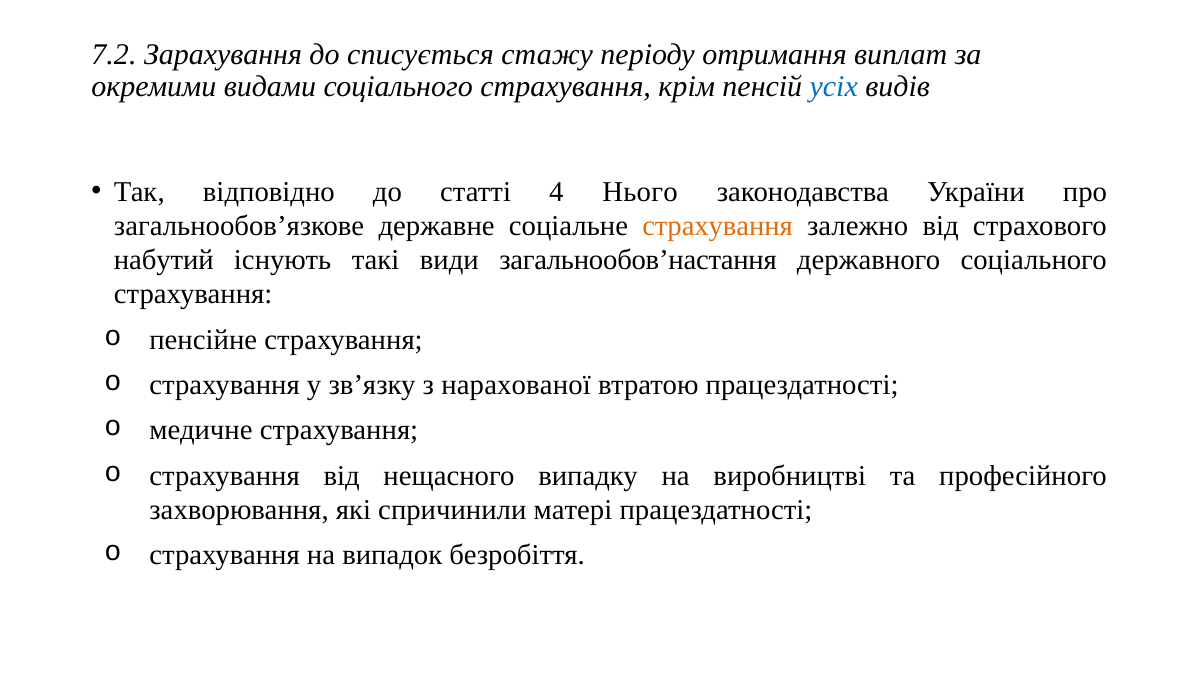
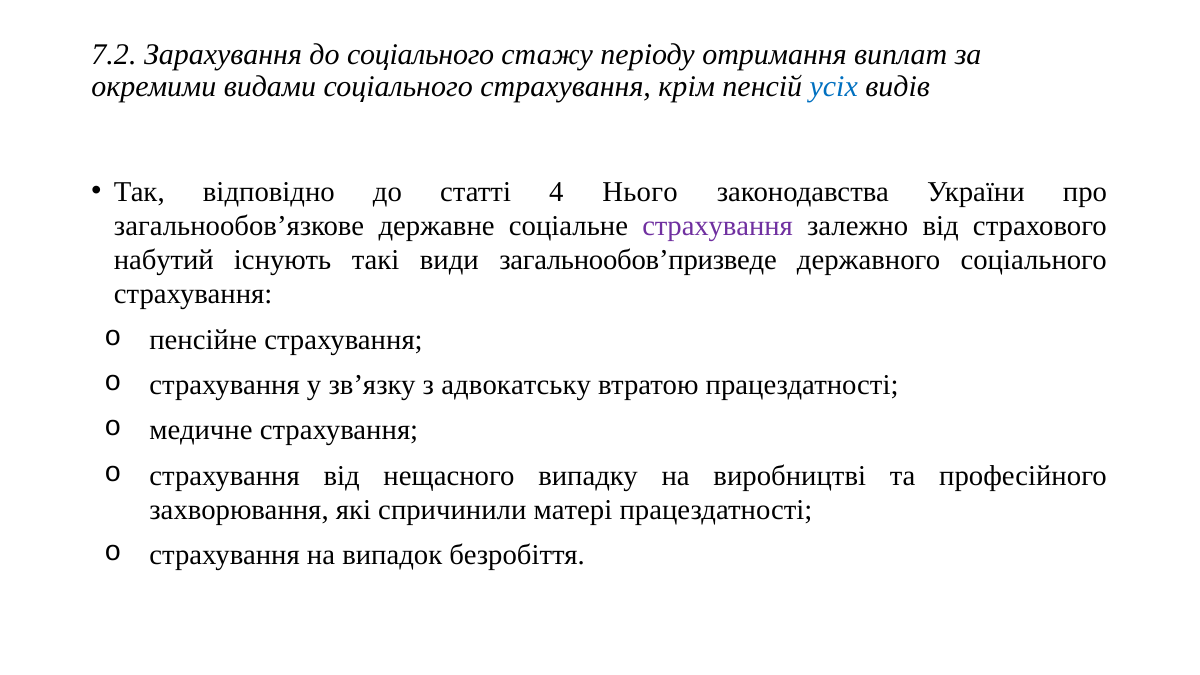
до списується: списується -> соціального
страхування at (718, 226) colour: orange -> purple
загальнообов’настання: загальнообов’настання -> загальнообов’призведе
нарахованої: нарахованої -> адвокатську
